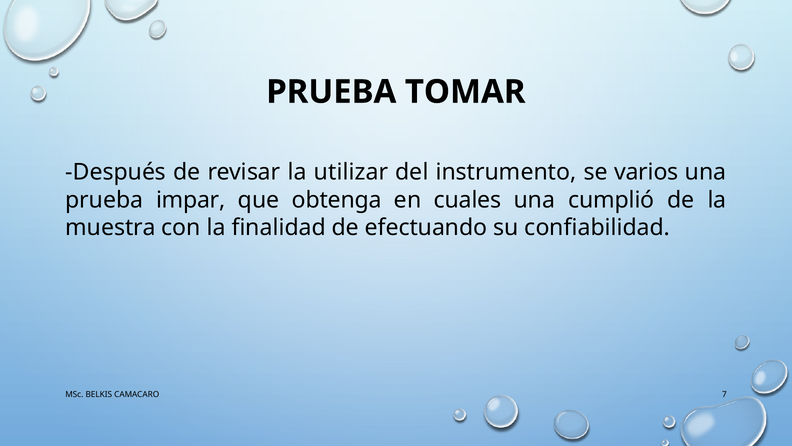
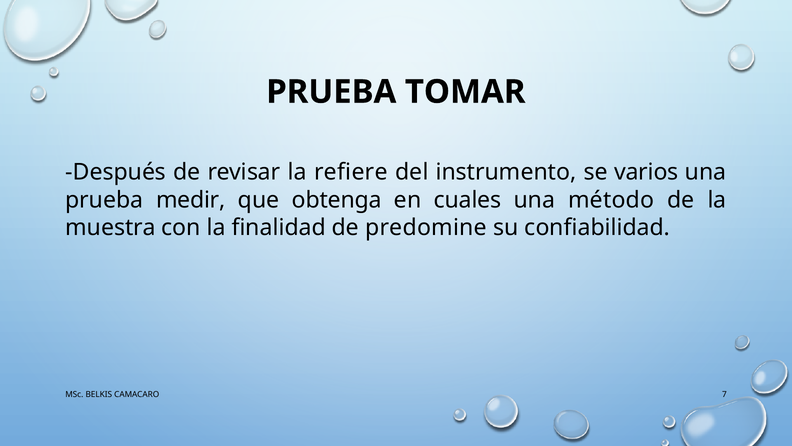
utilizar: utilizar -> refiere
impar: impar -> medir
cumplió: cumplió -> método
efectuando: efectuando -> predomine
